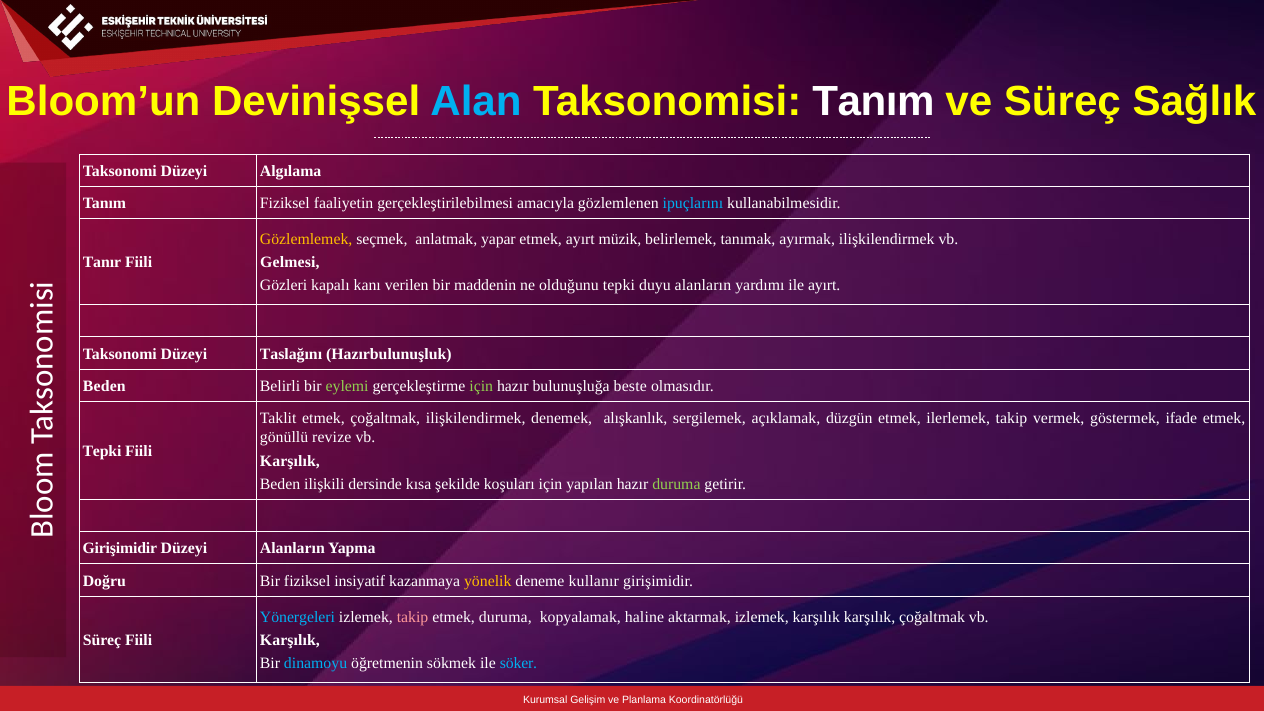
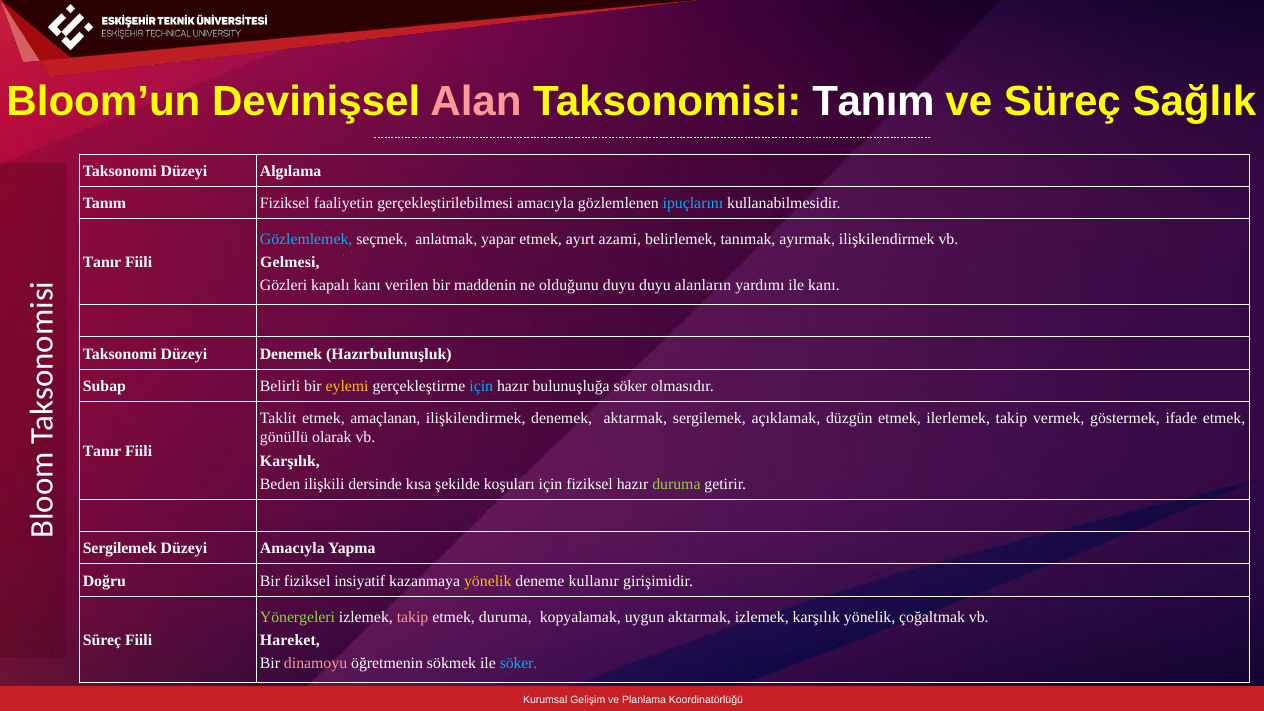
Alan colour: light blue -> pink
Gözlemlemek colour: yellow -> light blue
müzik: müzik -> azami
olduğunu tepki: tepki -> duyu
ile ayırt: ayırt -> kanı
Düzeyi Taslağını: Taslağını -> Denemek
Beden at (104, 386): Beden -> Subap
eylemi colour: light green -> yellow
için at (481, 386) colour: light green -> light blue
bulunuşluğa beste: beste -> söker
etmek çoğaltmak: çoğaltmak -> amaçlanan
denemek alışkanlık: alışkanlık -> aktarmak
revize: revize -> olarak
Tepki at (102, 451): Tepki -> Tanır
için yapılan: yapılan -> fiziksel
Girişimidir at (120, 549): Girişimidir -> Sergilemek
Düzeyi Alanların: Alanların -> Amacıyla
Yönergeleri colour: light blue -> light green
haline: haline -> uygun
karşılık karşılık: karşılık -> yönelik
Karşılık at (290, 640): Karşılık -> Hareket
dinamoyu colour: light blue -> pink
